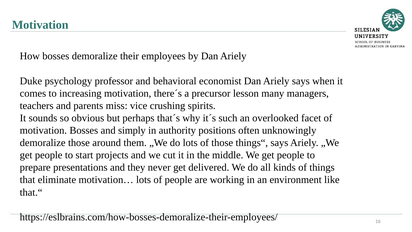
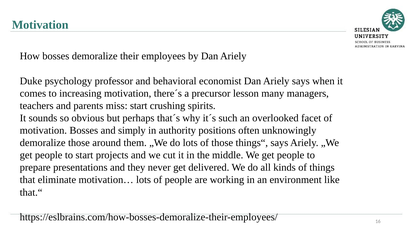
miss vice: vice -> start
